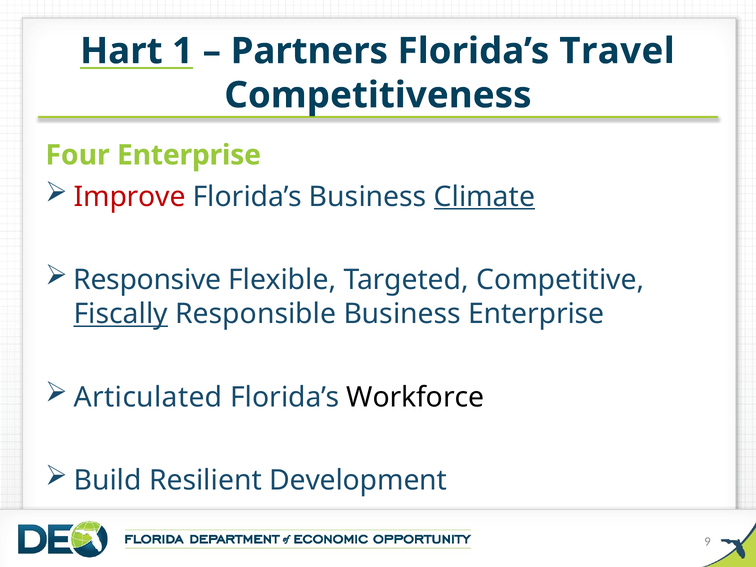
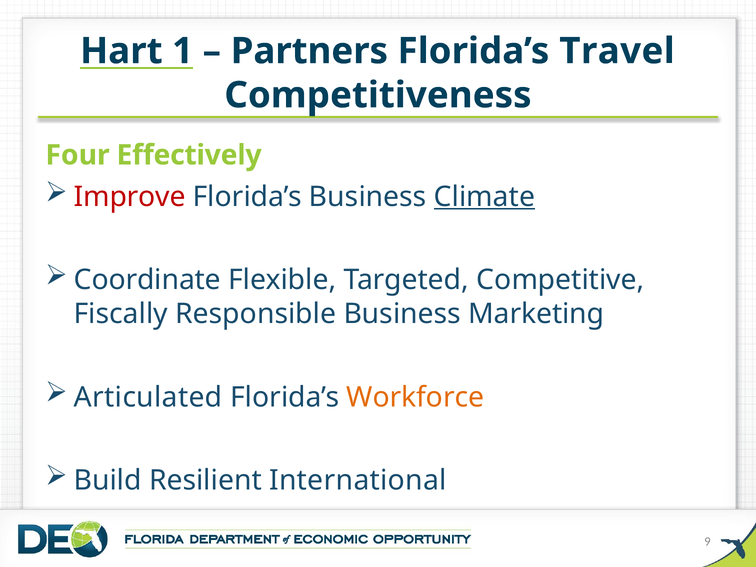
Four Enterprise: Enterprise -> Effectively
Responsive: Responsive -> Coordinate
Fiscally underline: present -> none
Business Enterprise: Enterprise -> Marketing
Workforce colour: black -> orange
Development: Development -> International
